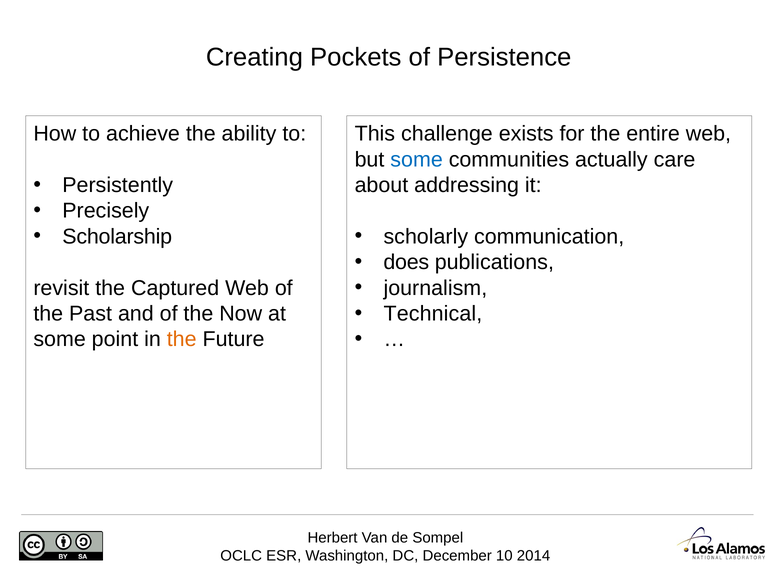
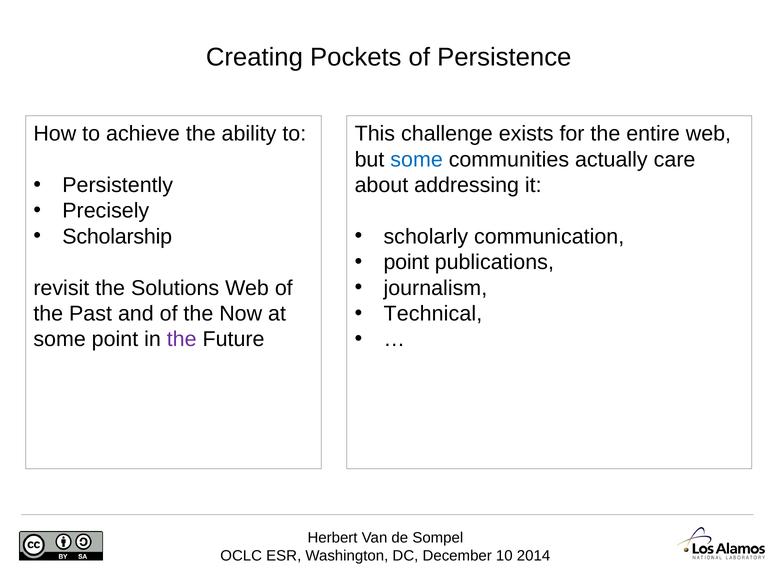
does at (406, 262): does -> point
Captured: Captured -> Solutions
the at (182, 340) colour: orange -> purple
